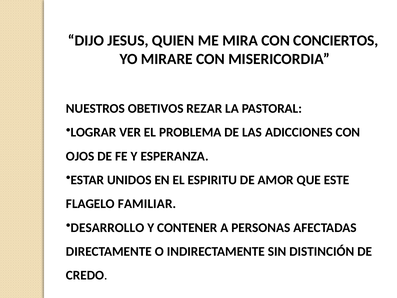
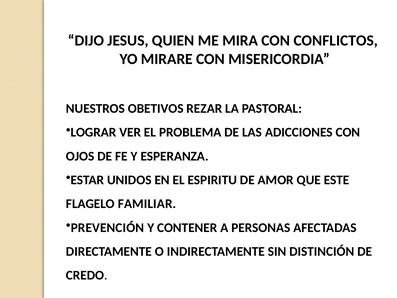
CONCIERTOS: CONCIERTOS -> CONFLICTOS
DESARROLLO: DESARROLLO -> PREVENCIÓN
